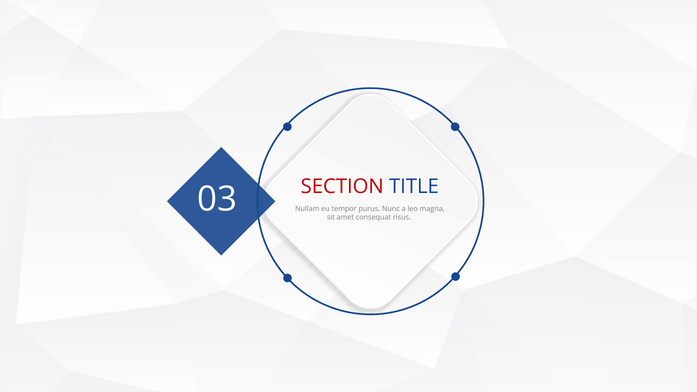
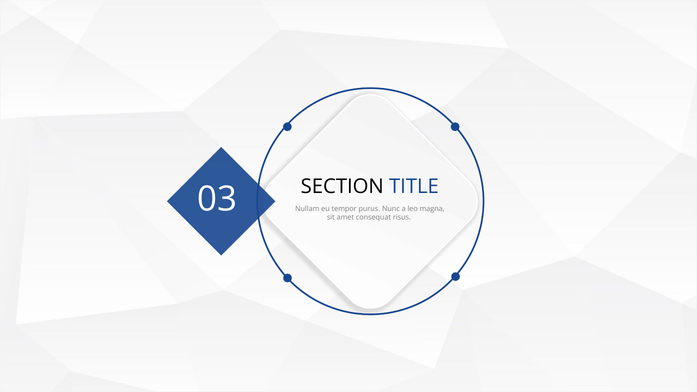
SECTION colour: red -> black
